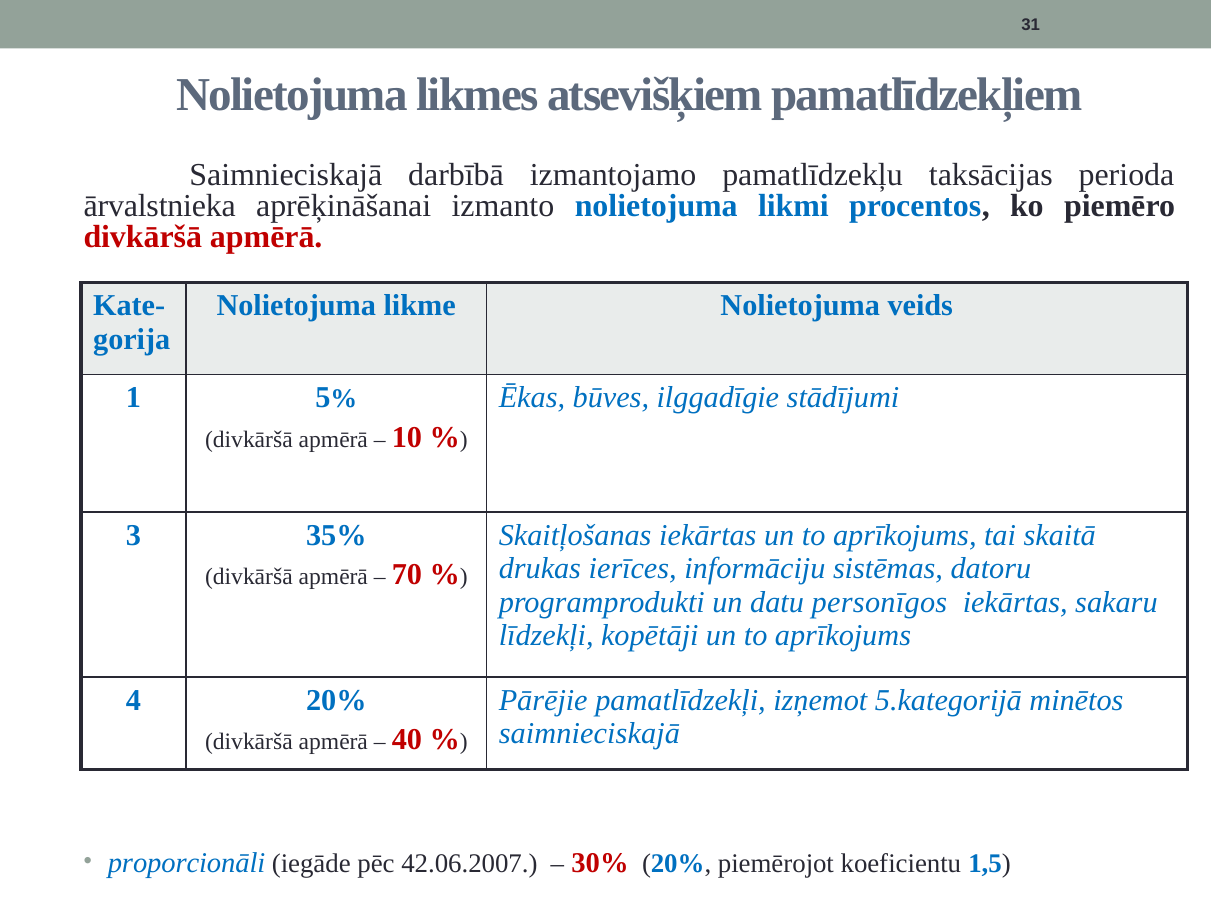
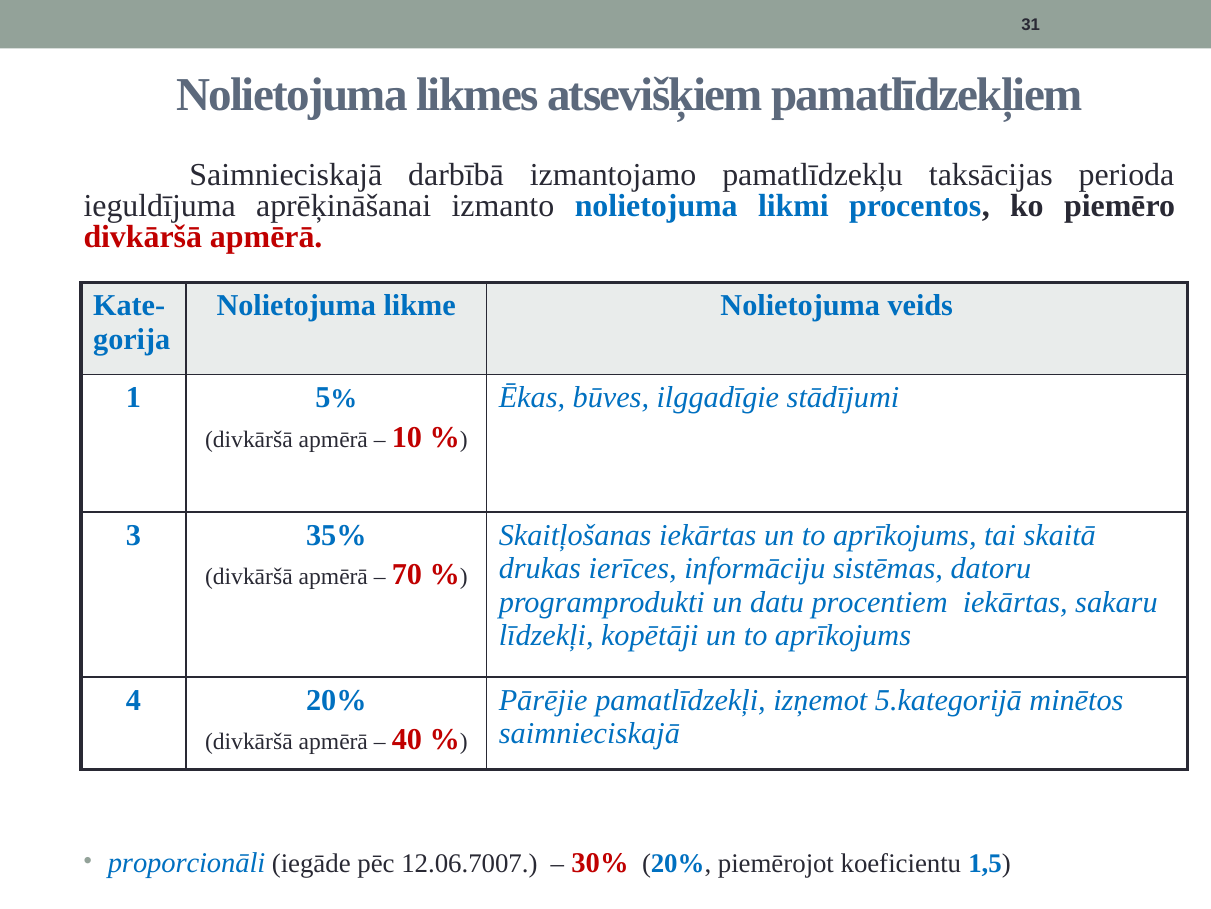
ārvalstnieka: ārvalstnieka -> ieguldījuma
personīgos: personīgos -> procentiem
42.06.2007: 42.06.2007 -> 12.06.7007
